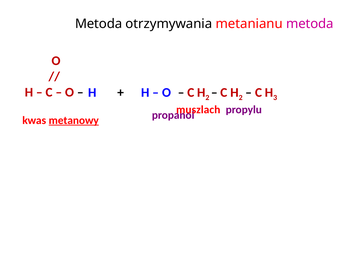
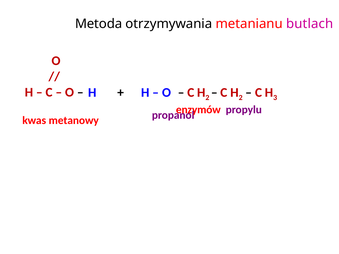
metanianu metoda: metoda -> butlach
muszlach: muszlach -> enzymów
metanowy underline: present -> none
